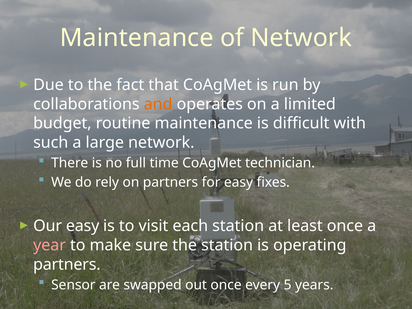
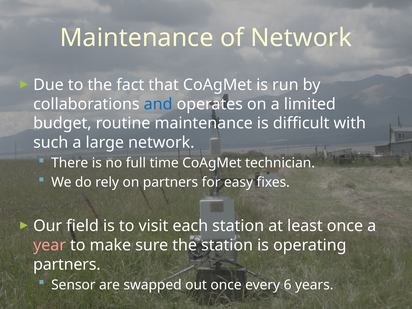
and colour: orange -> blue
Our easy: easy -> field
5: 5 -> 6
